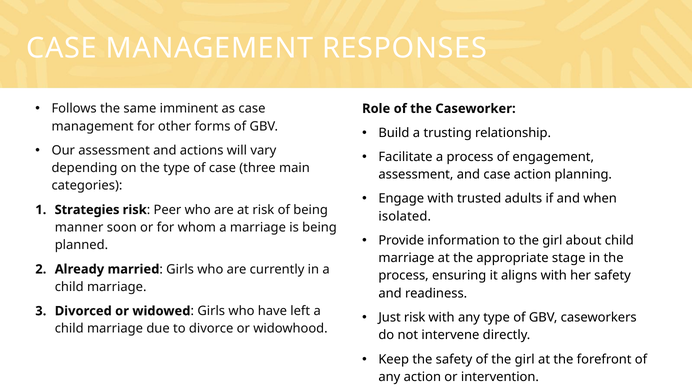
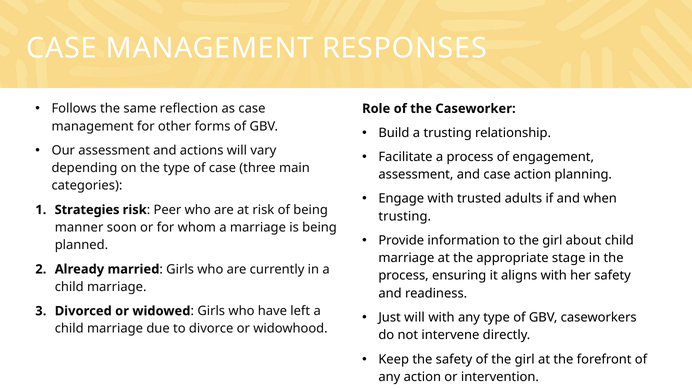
imminent: imminent -> reflection
isolated at (405, 216): isolated -> trusting
Just risk: risk -> will
